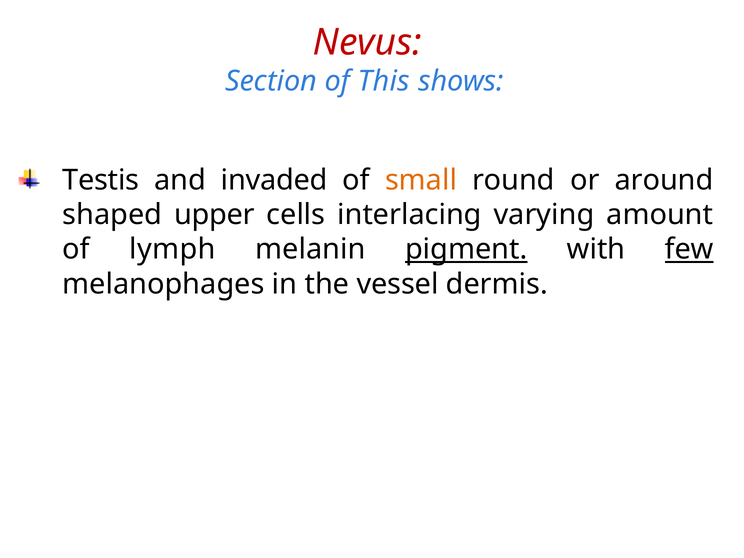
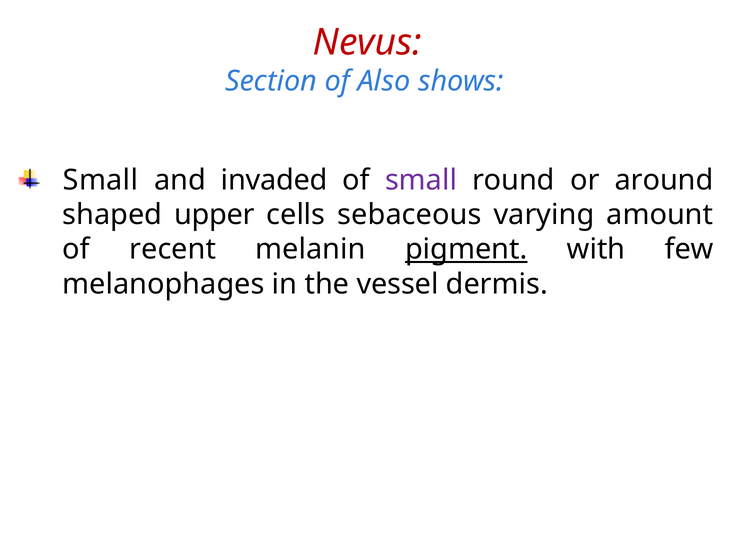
This: This -> Also
Testis at (101, 180): Testis -> Small
small at (421, 180) colour: orange -> purple
interlacing: interlacing -> sebaceous
lymph: lymph -> recent
few underline: present -> none
